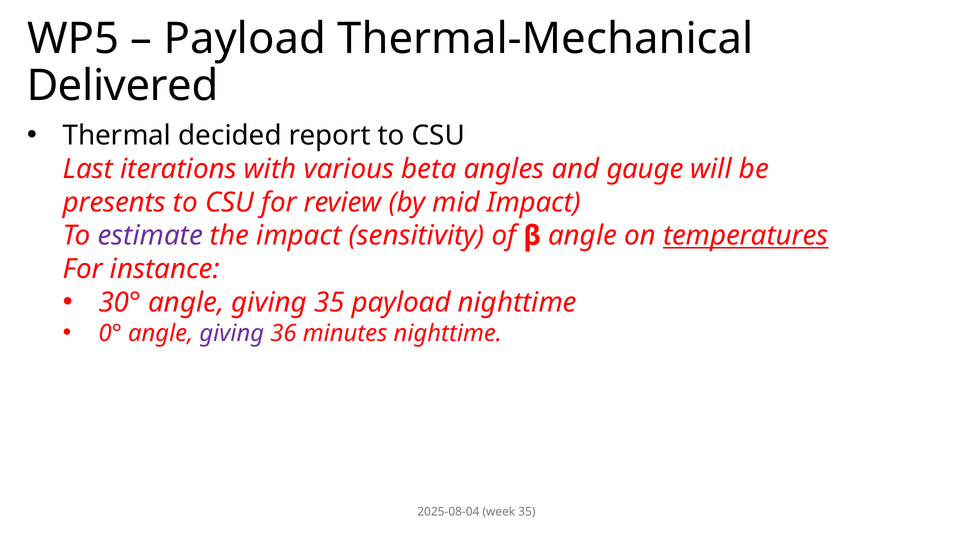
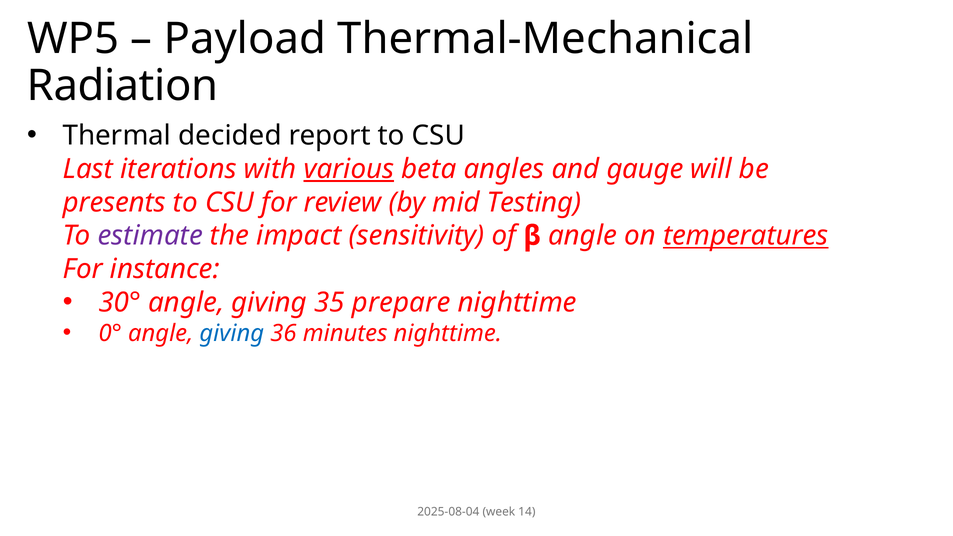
Delivered: Delivered -> Radiation
various underline: none -> present
mid Impact: Impact -> Testing
35 payload: payload -> prepare
giving at (232, 333) colour: purple -> blue
week 35: 35 -> 14
